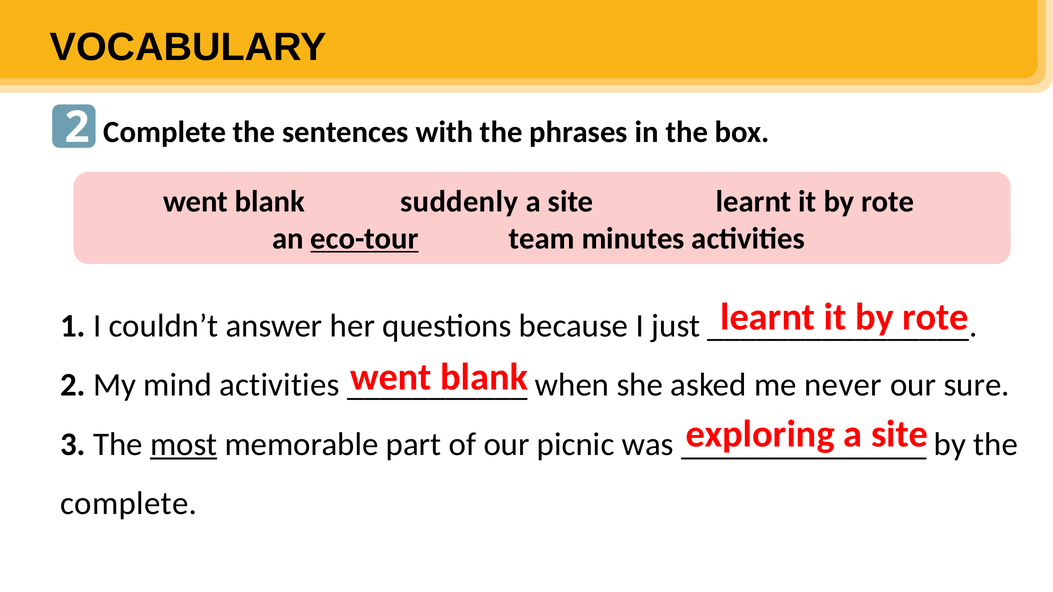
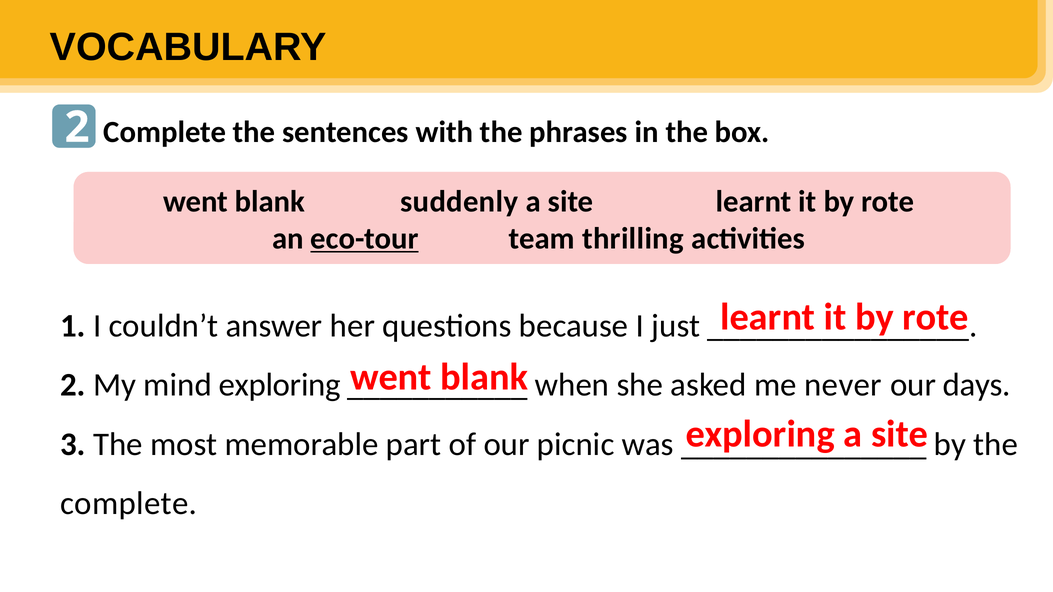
minutes: minutes -> thrilling
mind activities: activities -> exploring
sure: sure -> days
most underline: present -> none
